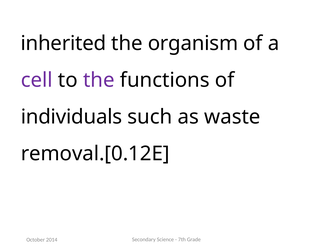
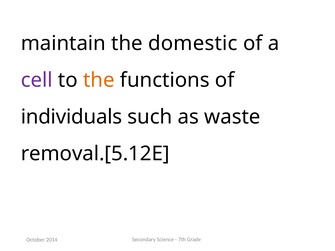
inherited: inherited -> maintain
organism: organism -> domestic
the at (99, 80) colour: purple -> orange
removal.[0.12E: removal.[0.12E -> removal.[5.12E
